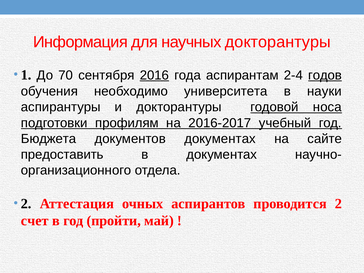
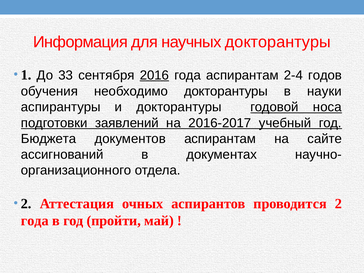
70: 70 -> 33
годов underline: present -> none
необходимо университета: университета -> докторантуры
профилям: профилям -> заявлений
документов документах: документах -> аспирантам
предоставить: предоставить -> ассигнований
счет at (35, 221): счет -> года
